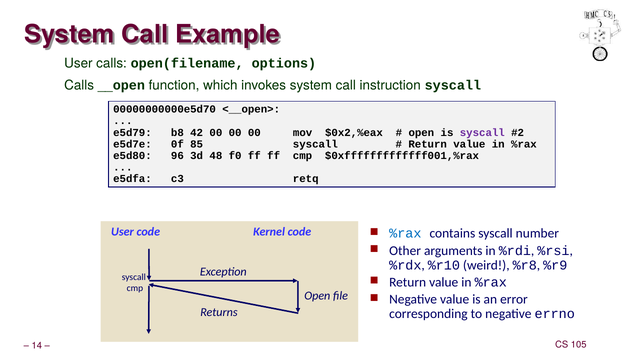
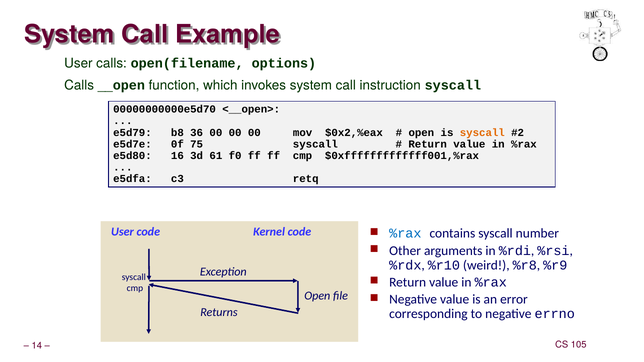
42: 42 -> 36
syscall at (482, 133) colour: purple -> orange
85: 85 -> 75
96: 96 -> 16
48: 48 -> 61
